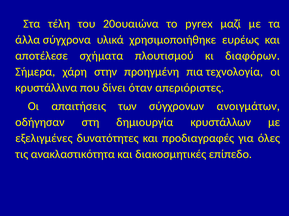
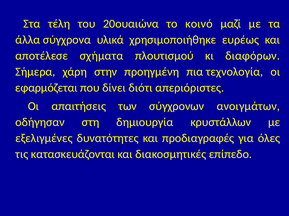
pyrex: pyrex -> κοινό
κρυστάλλινα: κρυστάλλινα -> εφαρμόζεται
όταν: όταν -> διότι
ανακλαστικότητα: ανακλαστικότητα -> κατασκευάζονται
